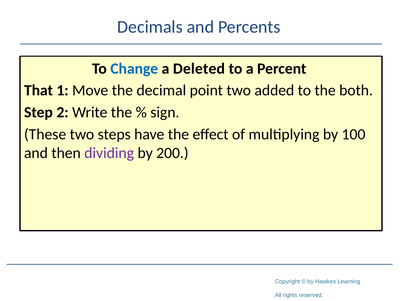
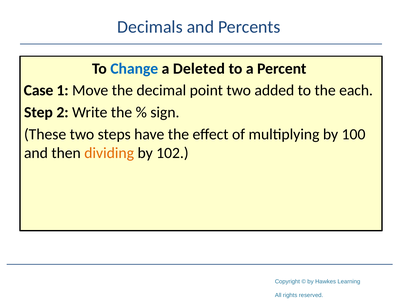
That: That -> Case
both: both -> each
dividing colour: purple -> orange
200: 200 -> 102
